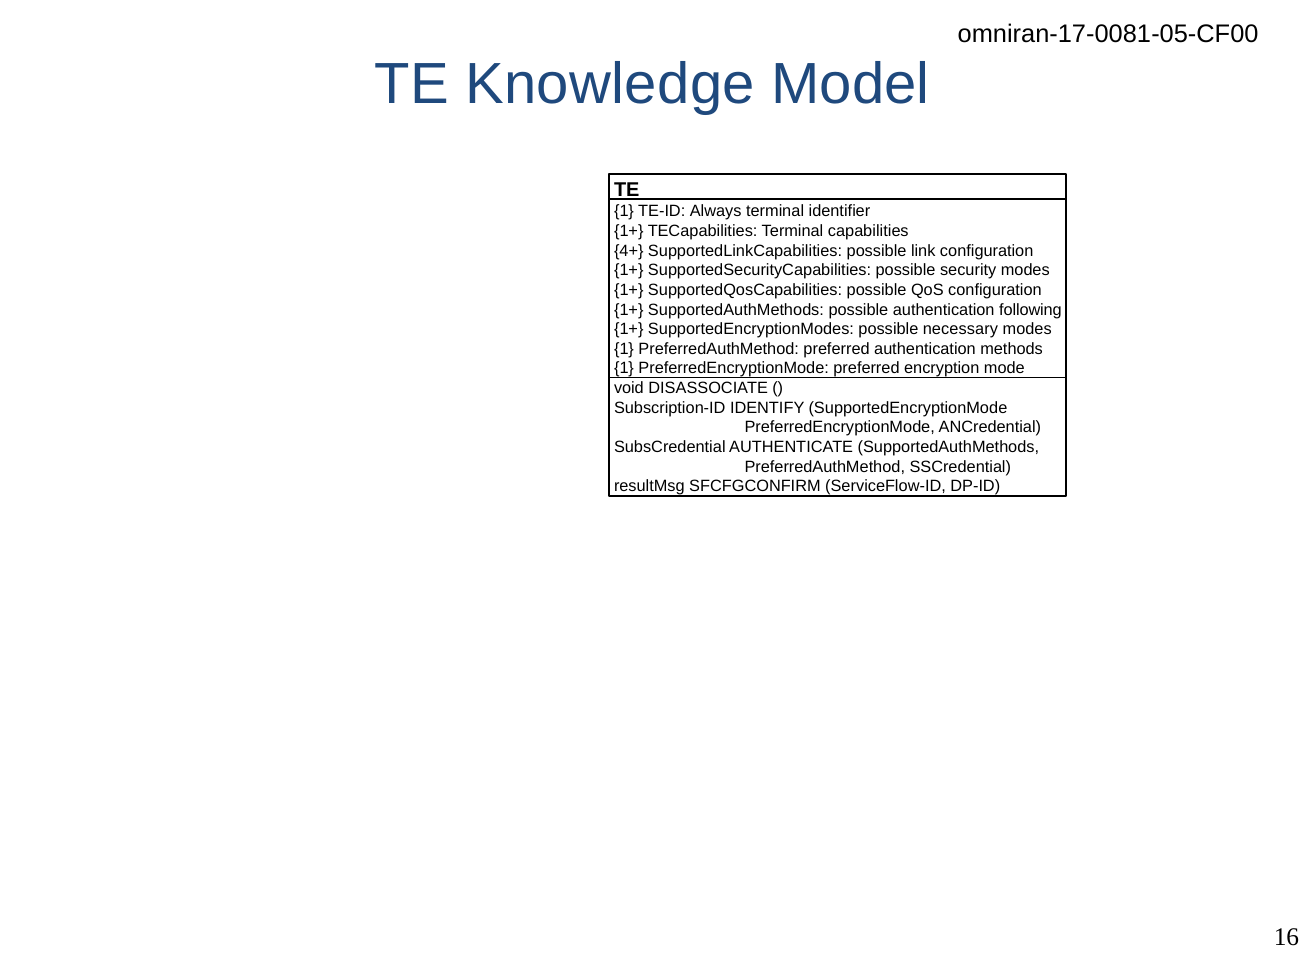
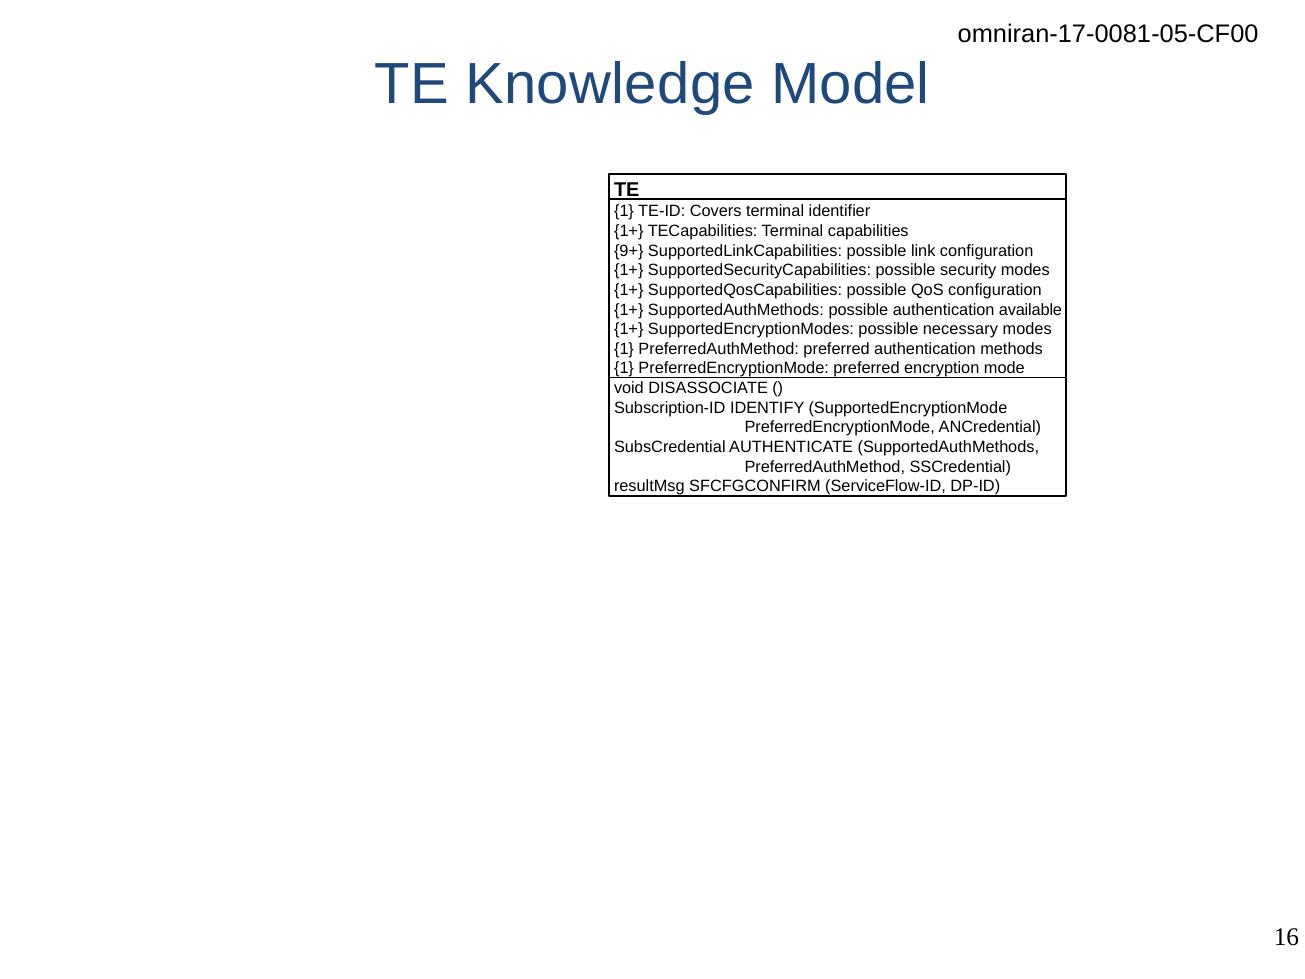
Always: Always -> Covers
4+: 4+ -> 9+
following: following -> available
